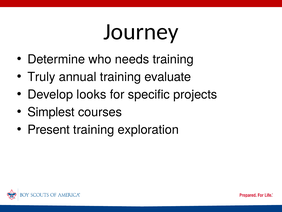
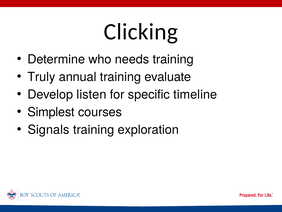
Journey: Journey -> Clicking
looks: looks -> listen
projects: projects -> timeline
Present: Present -> Signals
